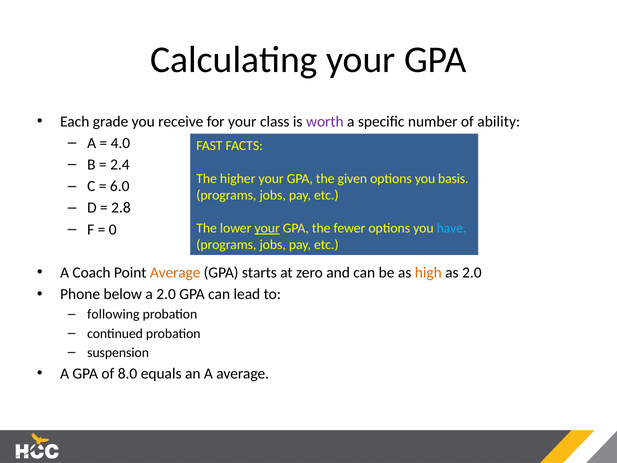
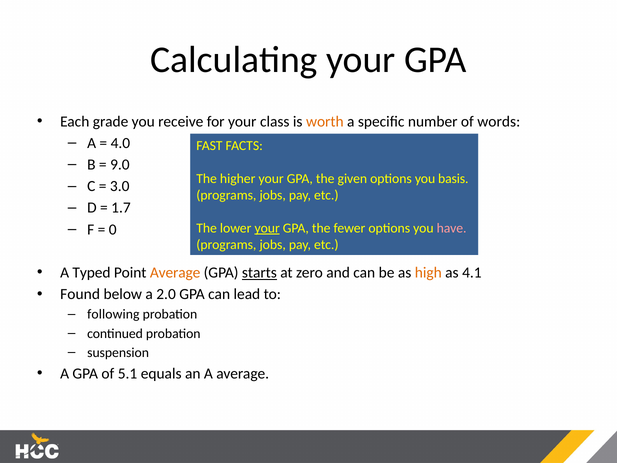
worth colour: purple -> orange
ability: ability -> words
2.4: 2.4 -> 9.0
6.0: 6.0 -> 3.0
2.8: 2.8 -> 1.7
have colour: light blue -> pink
Coach: Coach -> Typed
starts underline: none -> present
as 2.0: 2.0 -> 4.1
Phone: Phone -> Found
8.0: 8.0 -> 5.1
